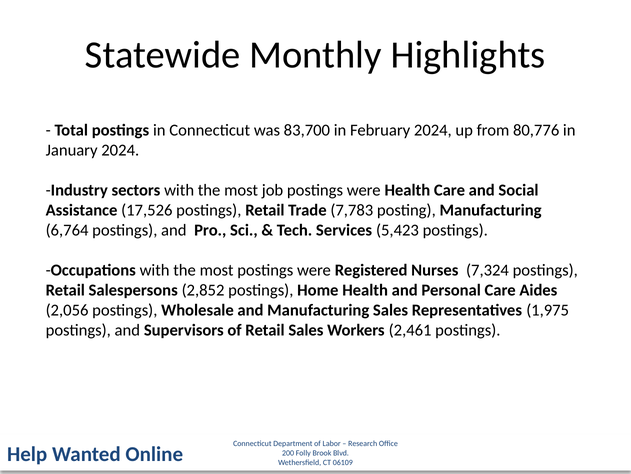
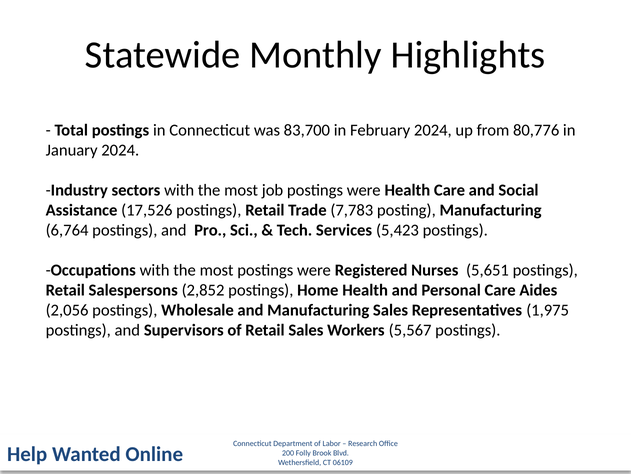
7,324: 7,324 -> 5,651
2,461: 2,461 -> 5,567
